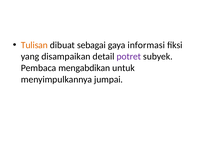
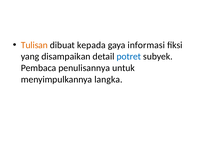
sebagai: sebagai -> kepada
potret colour: purple -> blue
mengabdikan: mengabdikan -> penulisannya
jumpai: jumpai -> langka
